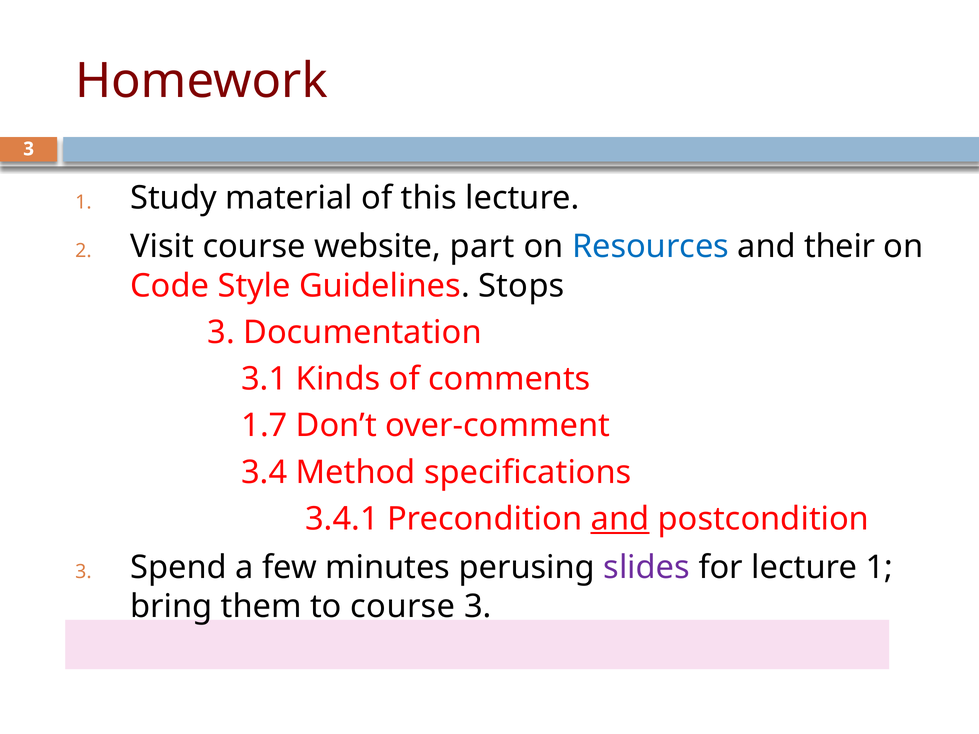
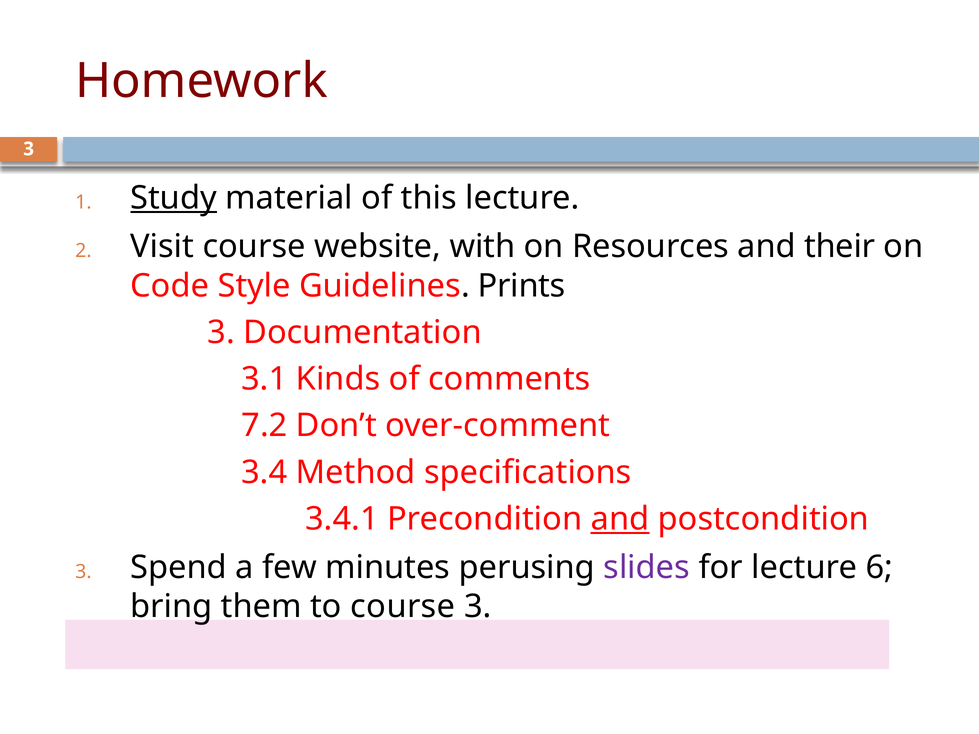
Study underline: none -> present
part: part -> with
Resources colour: blue -> black
Stops: Stops -> Prints
1.7: 1.7 -> 7.2
lecture 1: 1 -> 6
